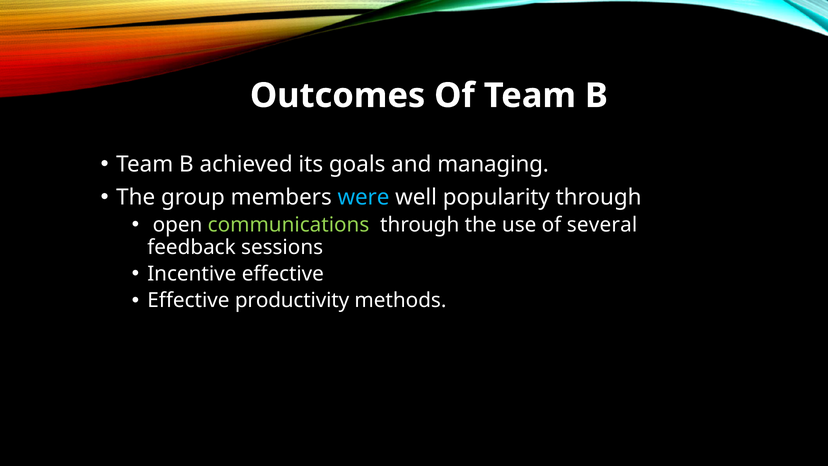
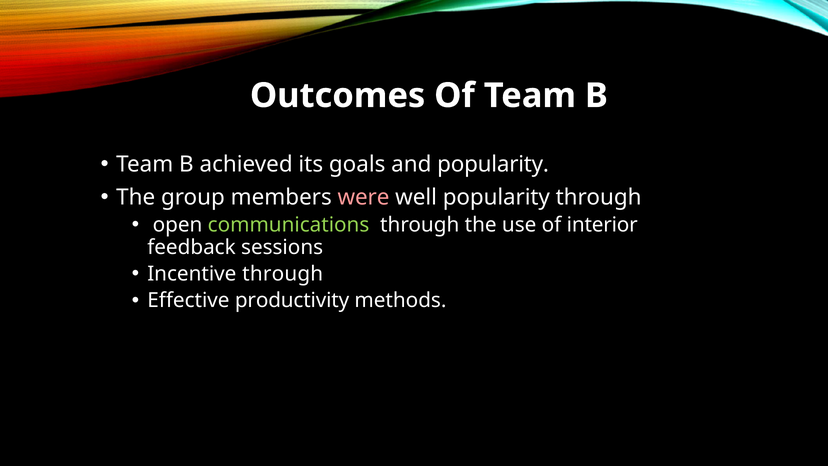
and managing: managing -> popularity
were colour: light blue -> pink
several: several -> interior
Incentive effective: effective -> through
